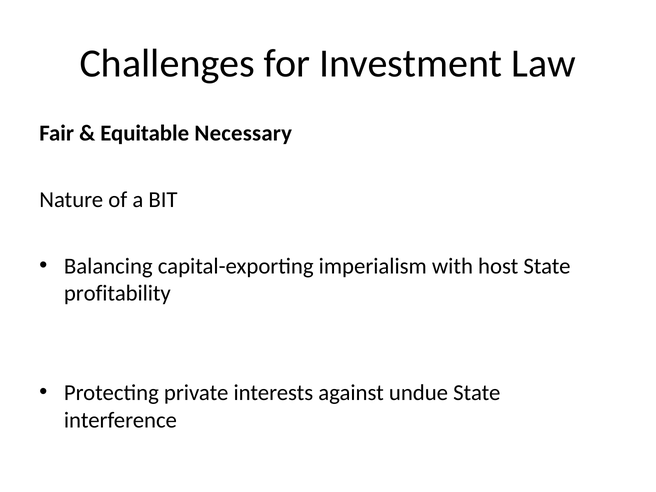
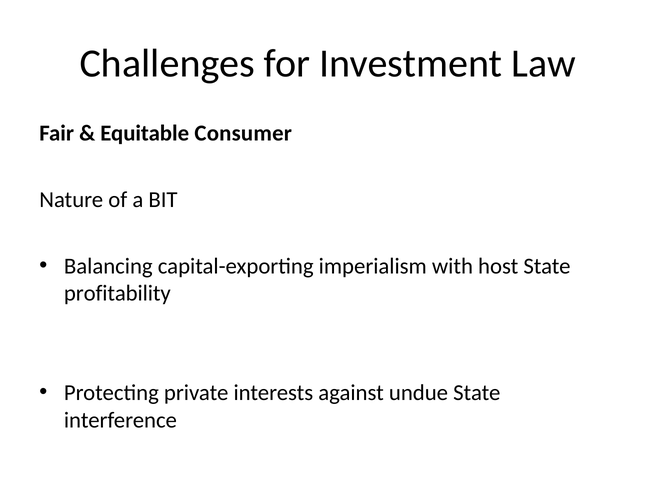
Necessary: Necessary -> Consumer
